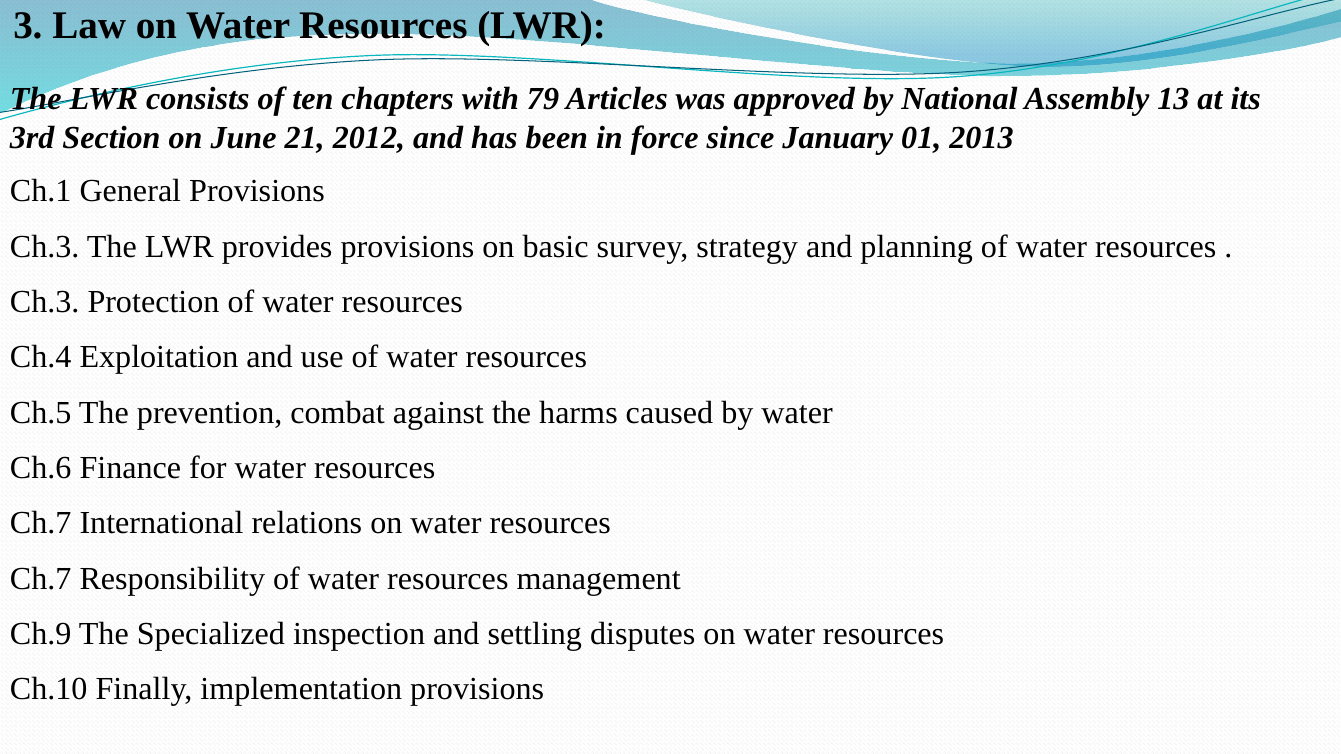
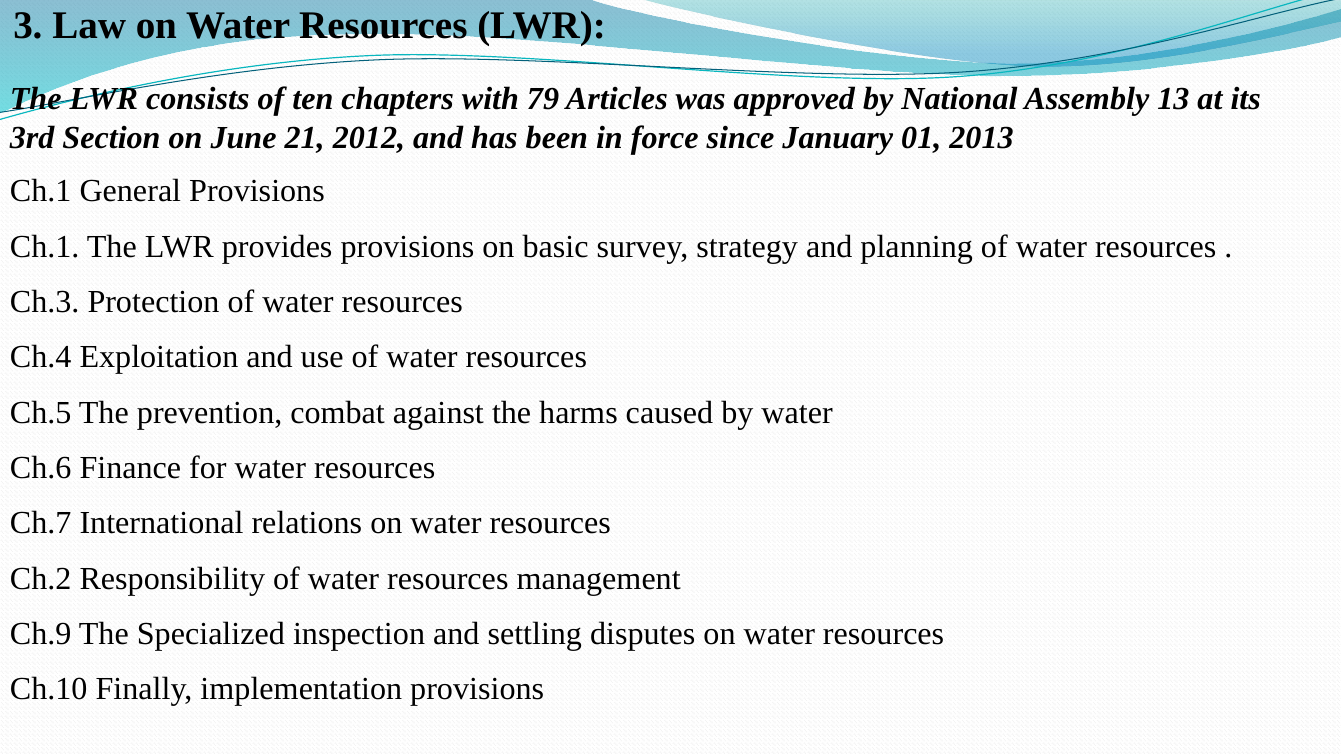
Ch.3 at (45, 247): Ch.3 -> Ch.1
Ch.7 at (41, 579): Ch.7 -> Ch.2
